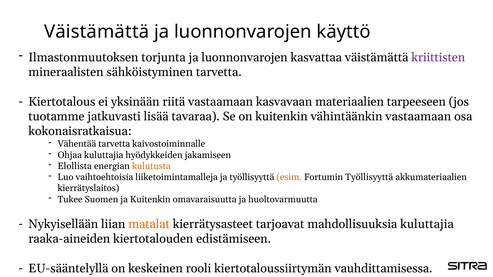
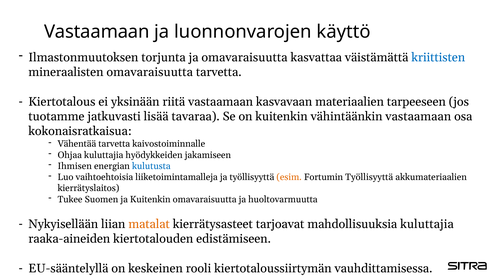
Väistämättä at (97, 32): Väistämättä -> Vastaamaan
torjunta ja luonnonvarojen: luonnonvarojen -> omavaraisuutta
kriittisten colour: purple -> blue
mineraalisten sähköistyminen: sähköistyminen -> omavaraisuutta
Elollista: Elollista -> Ihmisen
kulutusta colour: orange -> blue
